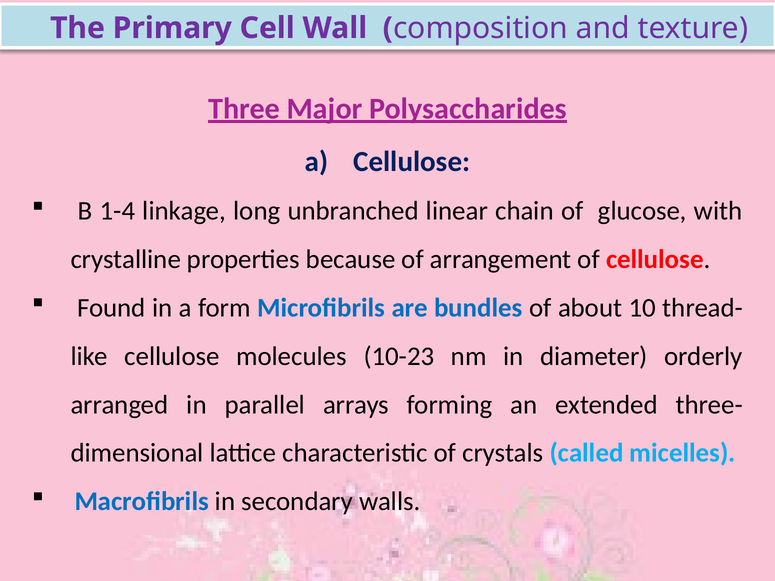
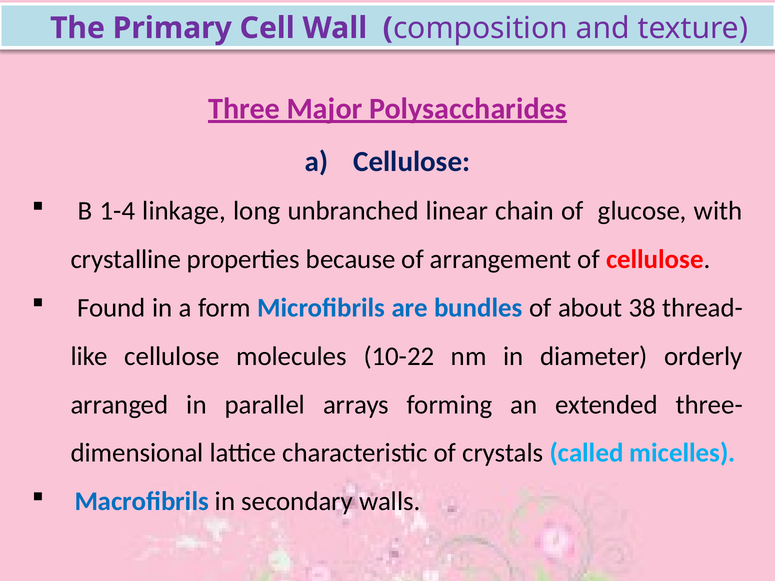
10: 10 -> 38
10-23: 10-23 -> 10-22
